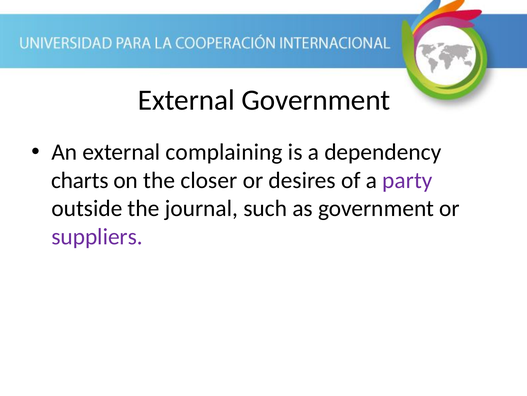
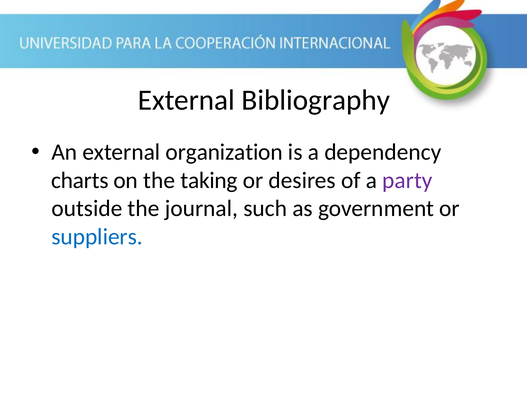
External Government: Government -> Bibliography
complaining: complaining -> organization
closer: closer -> taking
suppliers colour: purple -> blue
